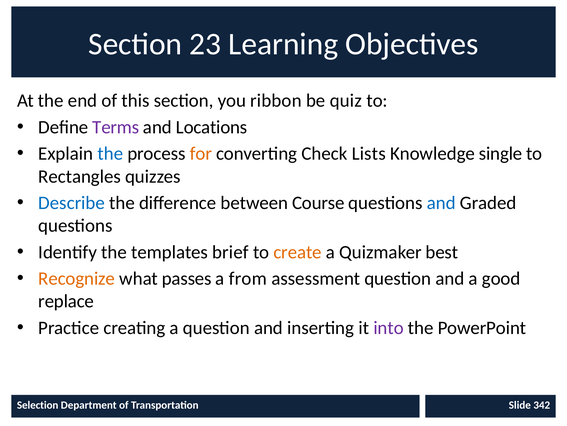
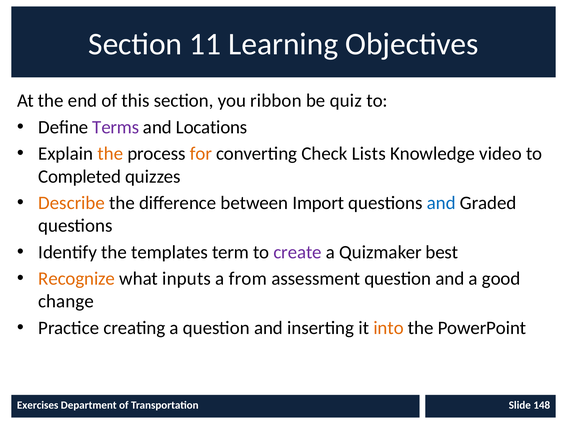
23: 23 -> 11
the at (110, 153) colour: blue -> orange
single: single -> video
Rectangles: Rectangles -> Completed
Describe colour: blue -> orange
Course: Course -> Import
brief: brief -> term
create colour: orange -> purple
passes: passes -> inputs
replace: replace -> change
into colour: purple -> orange
Selection: Selection -> Exercises
342: 342 -> 148
